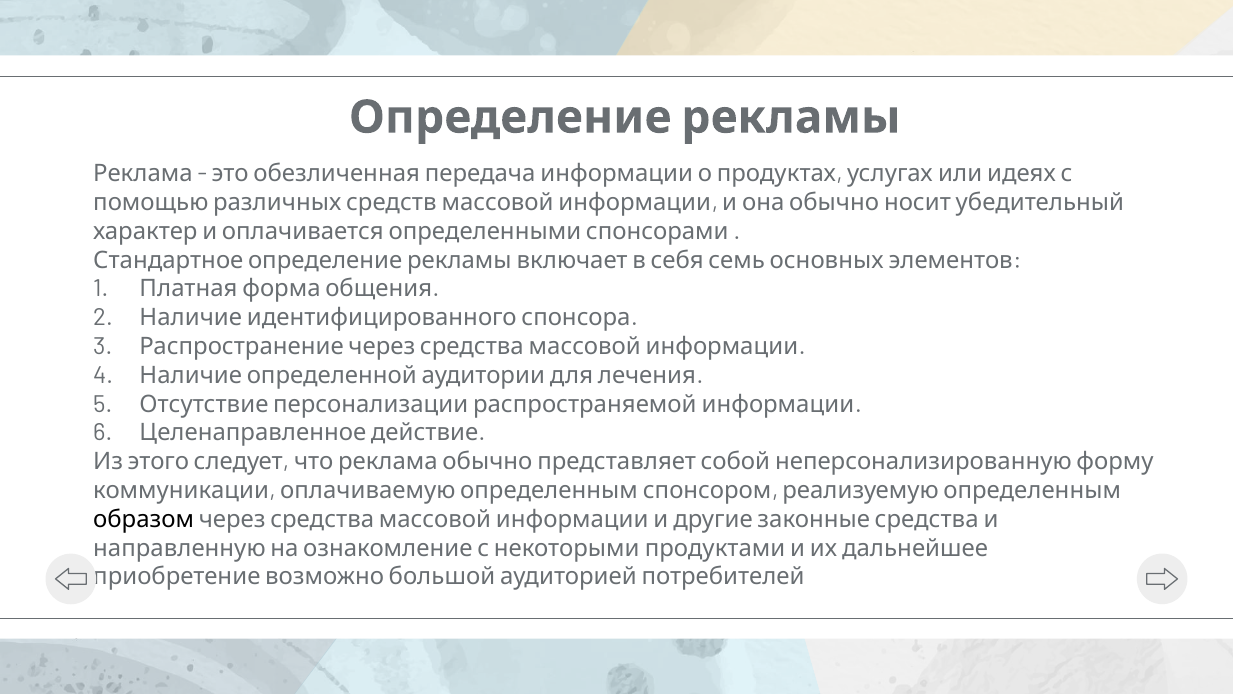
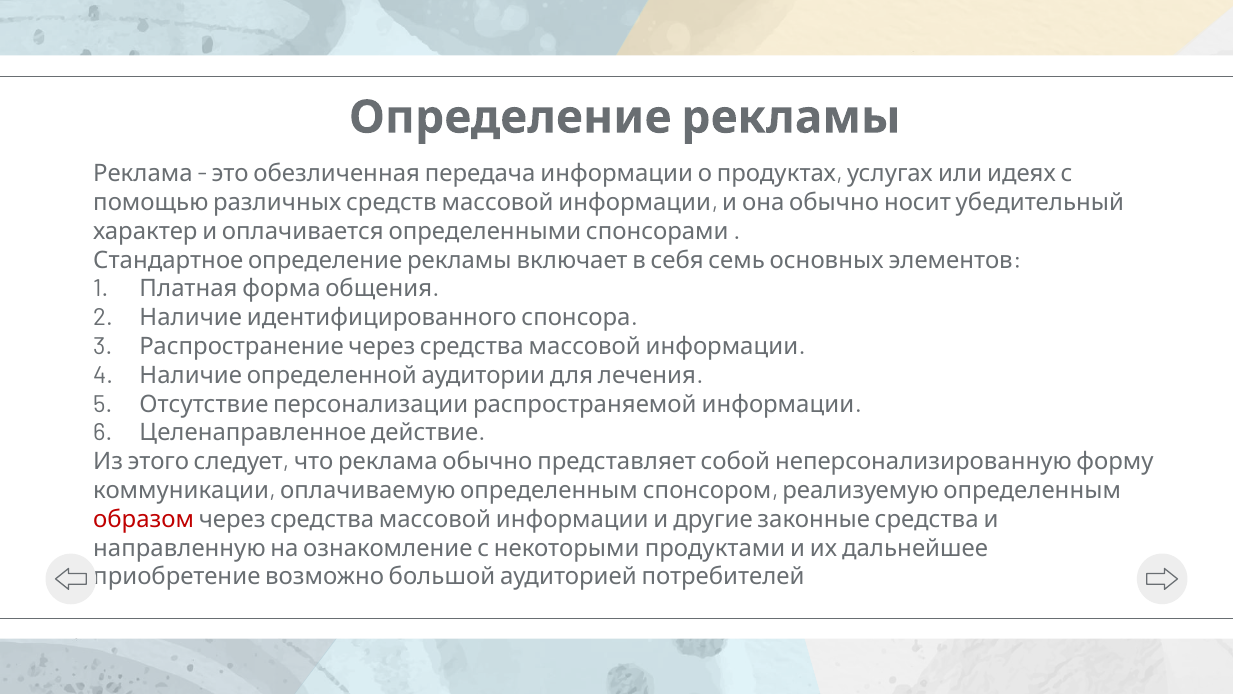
образом colour: black -> red
